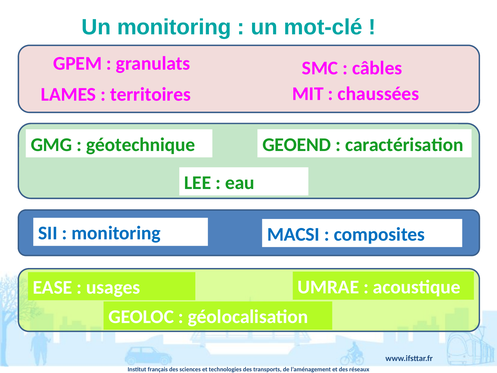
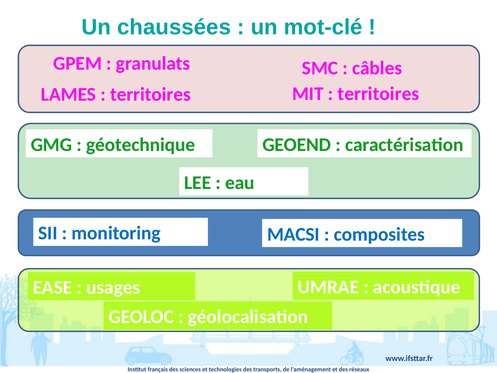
Un monitoring: monitoring -> chaussées
chaussées at (378, 94): chaussées -> territoires
